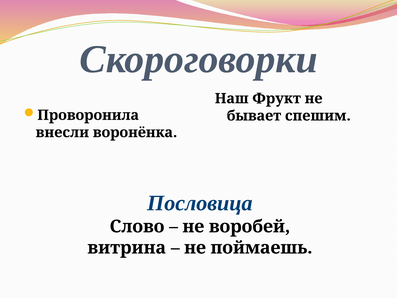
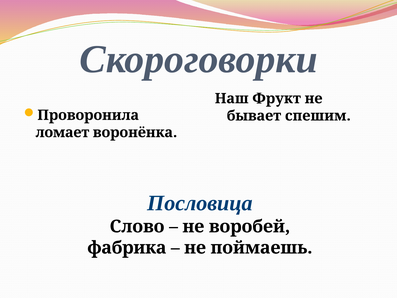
внесли: внесли -> ломает
витрина: витрина -> фабрика
